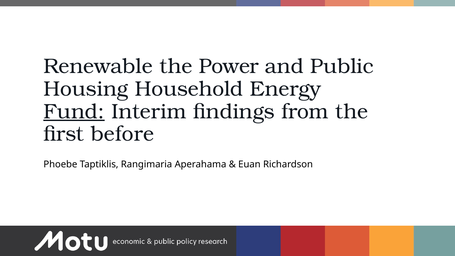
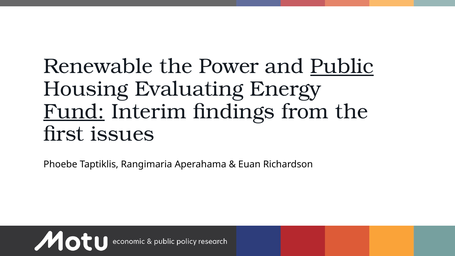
Public underline: none -> present
Household: Household -> Evaluating
before: before -> issues
